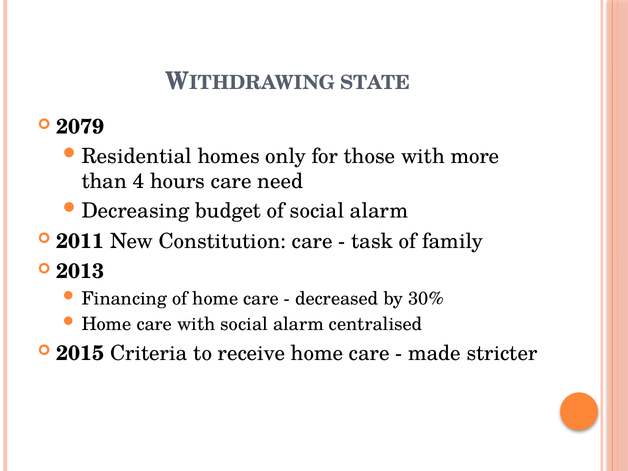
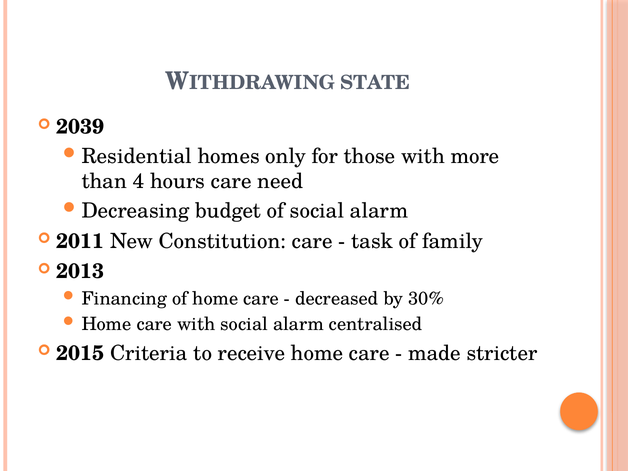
2079: 2079 -> 2039
